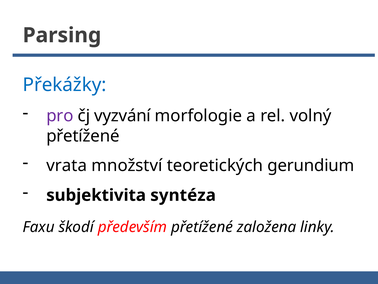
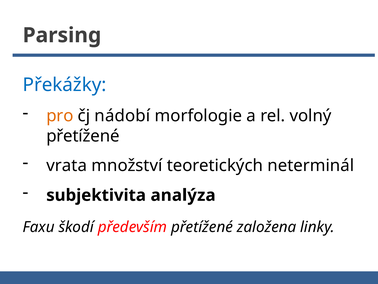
pro colour: purple -> orange
vyzvání: vyzvání -> nádobí
gerundium: gerundium -> neterminál
syntéza: syntéza -> analýza
